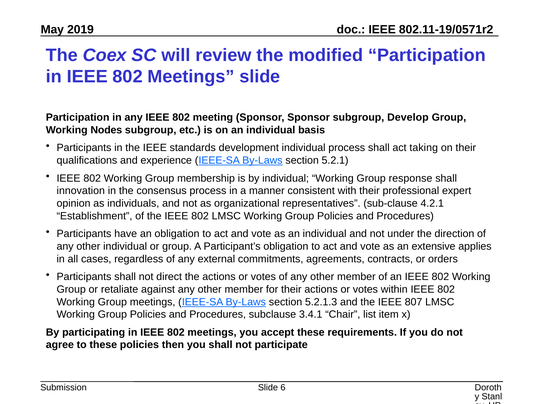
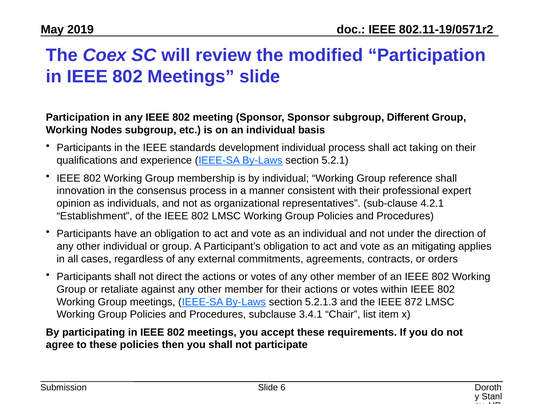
Develop: Develop -> Different
response: response -> reference
extensive: extensive -> mitigating
807: 807 -> 872
